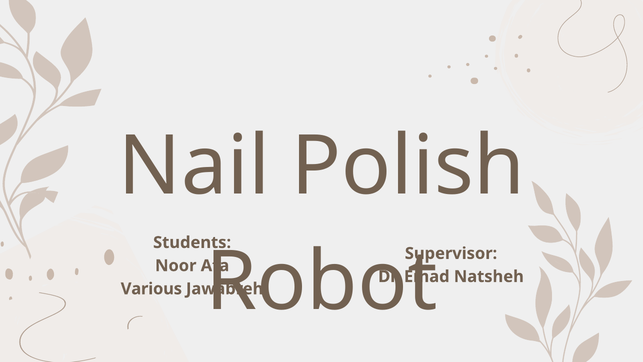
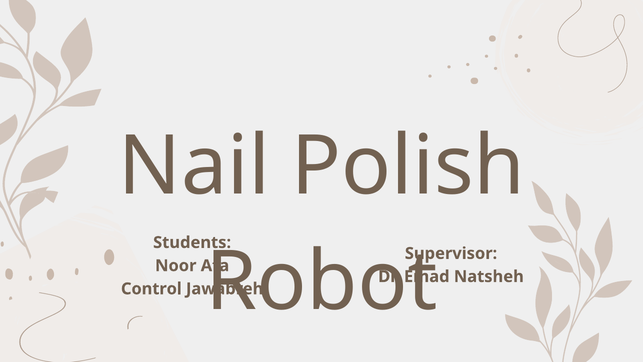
Various: Various -> Control
